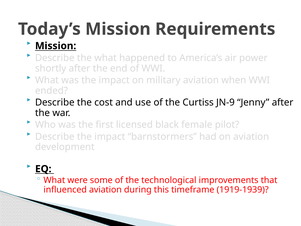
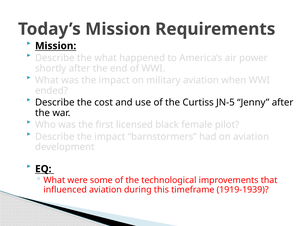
JN-9: JN-9 -> JN-5
